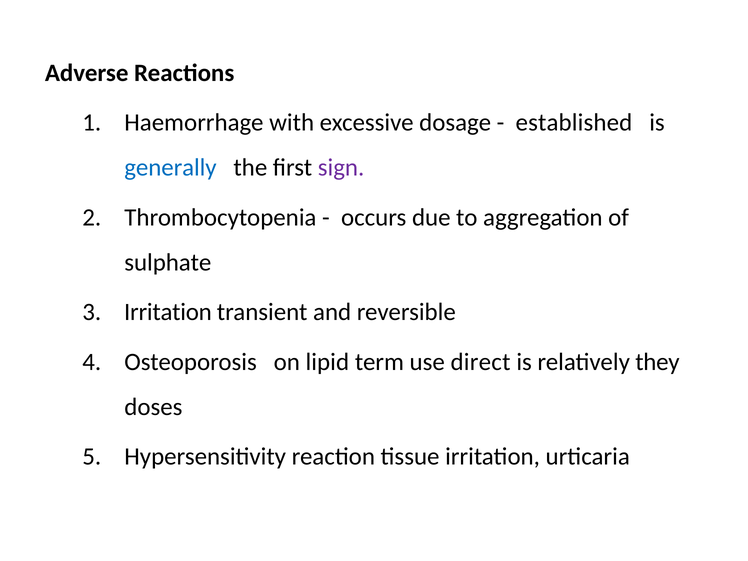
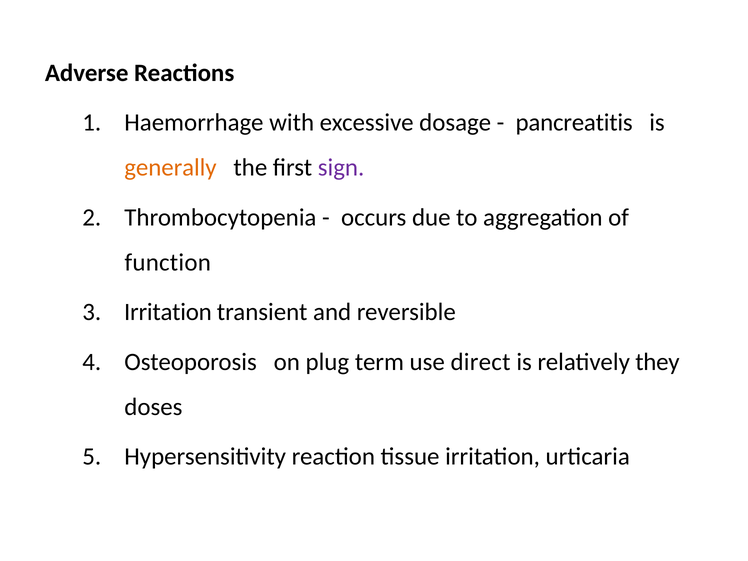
established: established -> pancreatitis
generally colour: blue -> orange
sulphate: sulphate -> function
lipid: lipid -> plug
